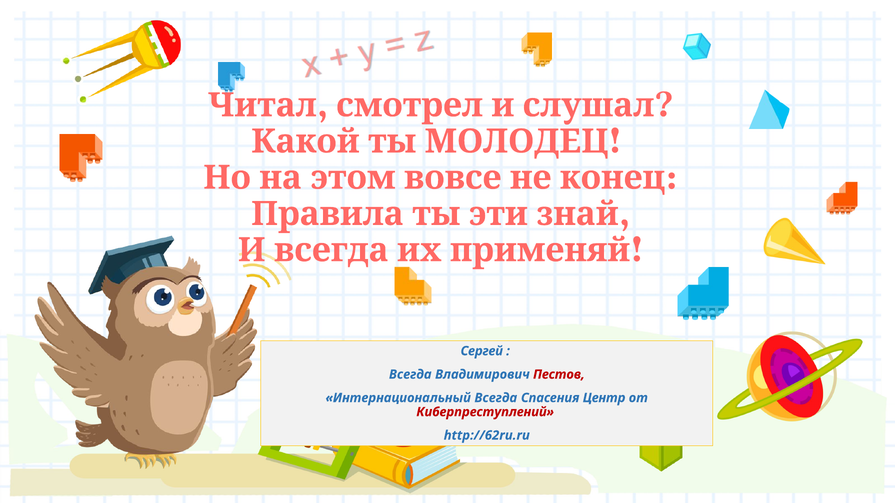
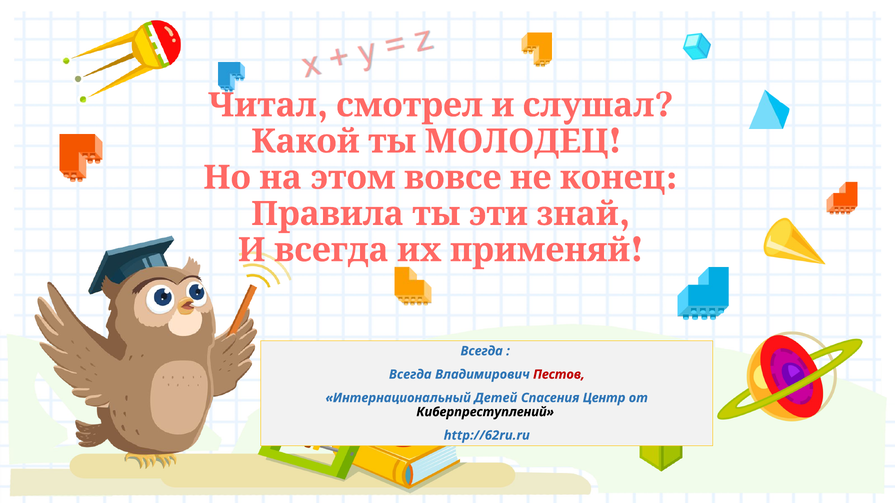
Сергей at (482, 351): Сергей -> Всегда
Интернациональный Всегда: Всегда -> Детей
Киберпреступлений colour: red -> black
